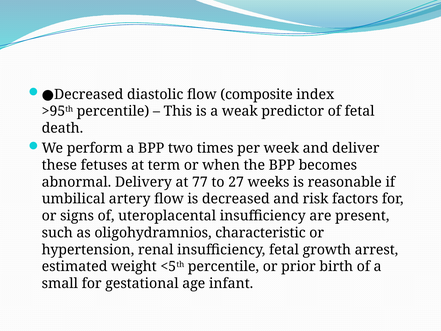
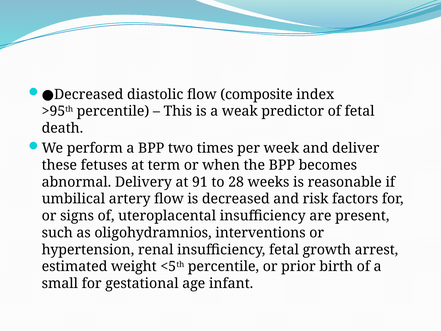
77: 77 -> 91
27: 27 -> 28
characteristic: characteristic -> interventions
